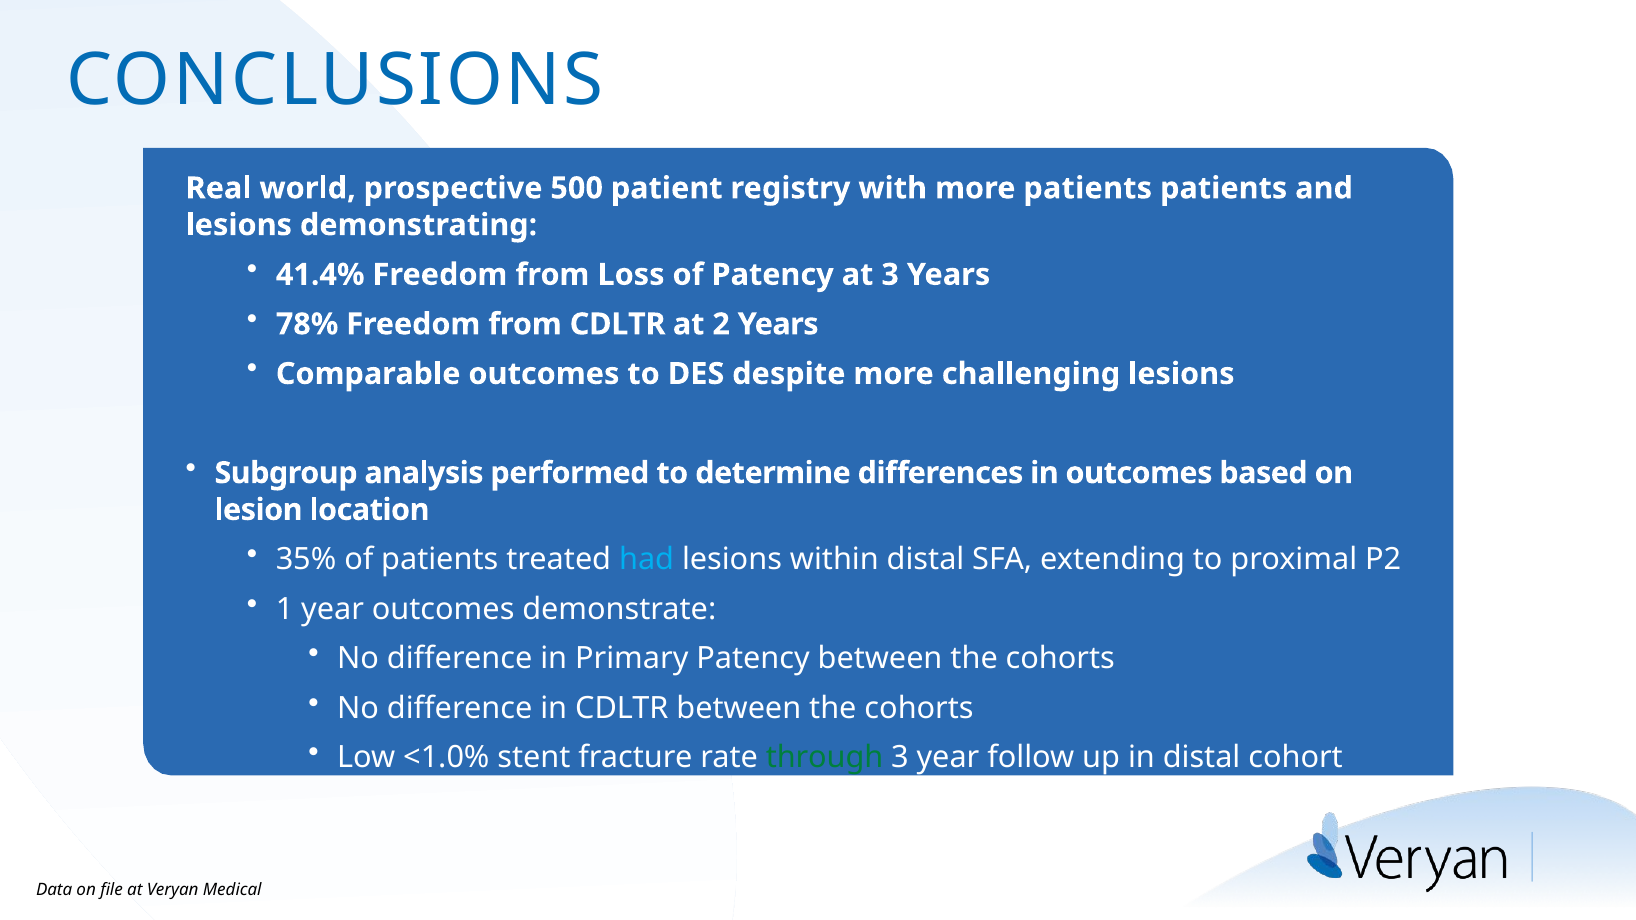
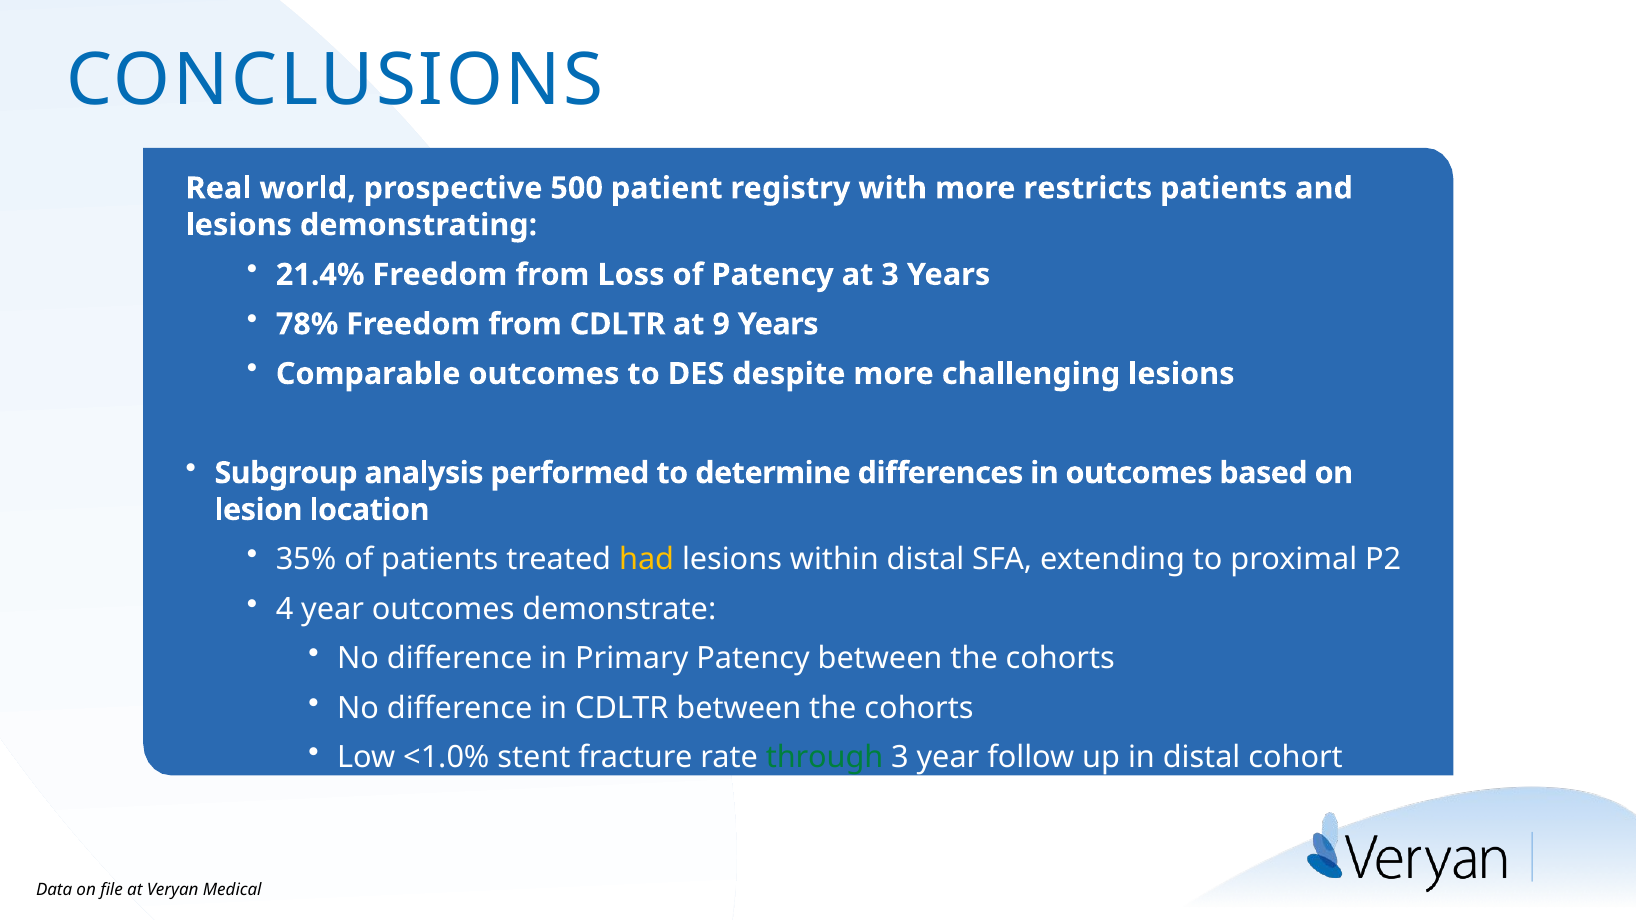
more patients: patients -> restricts
41.4%: 41.4% -> 21.4%
2: 2 -> 9
had colour: light blue -> yellow
1: 1 -> 4
